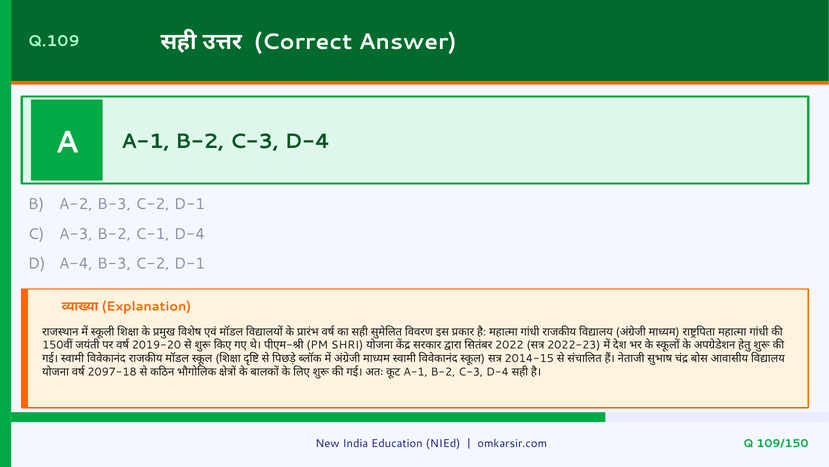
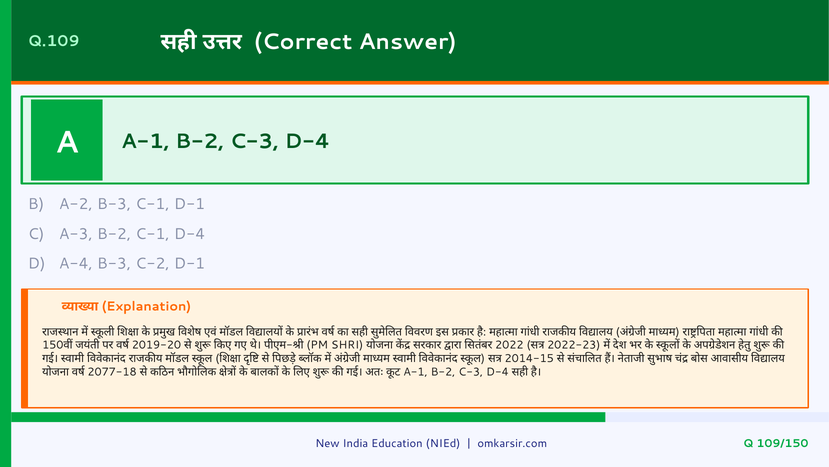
A-2 B-3 C-2: C-2 -> C-1
2097-18: 2097-18 -> 2077-18
